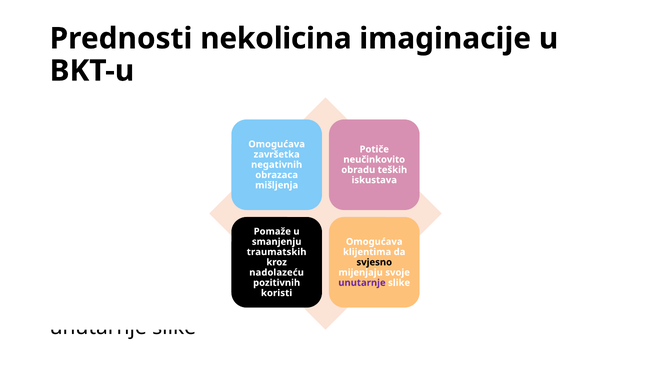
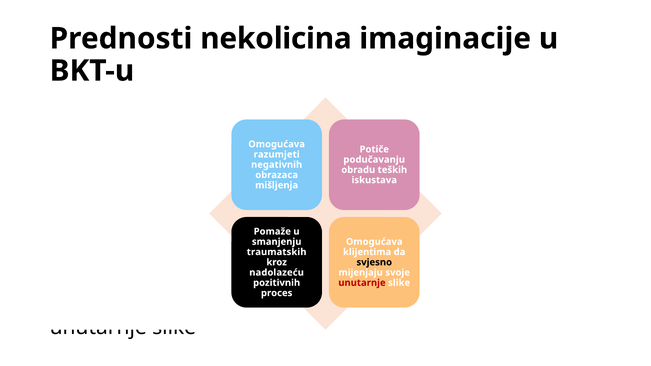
završetka: završetka -> razumjeti
neučinkovito: neučinkovito -> podučavanju
unutarnje at (362, 283) colour: purple -> red
koristi: koristi -> proces
